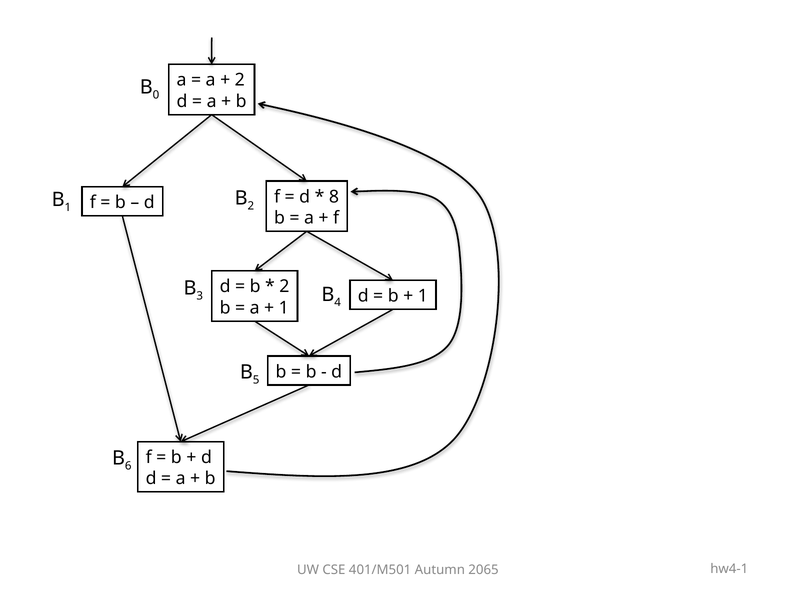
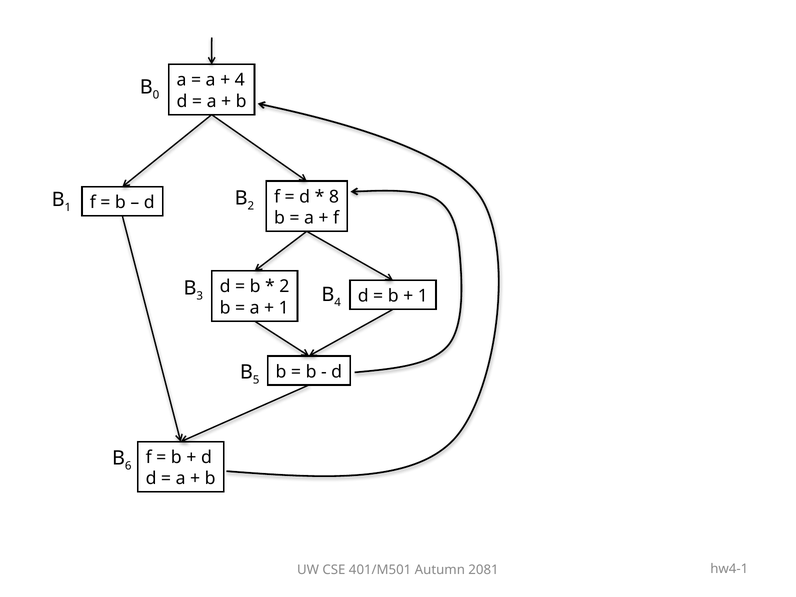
2 at (240, 80): 2 -> 4
2065: 2065 -> 2081
